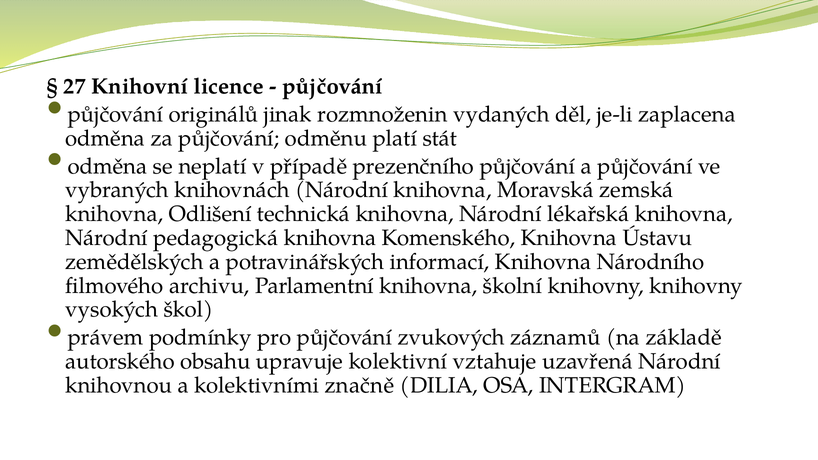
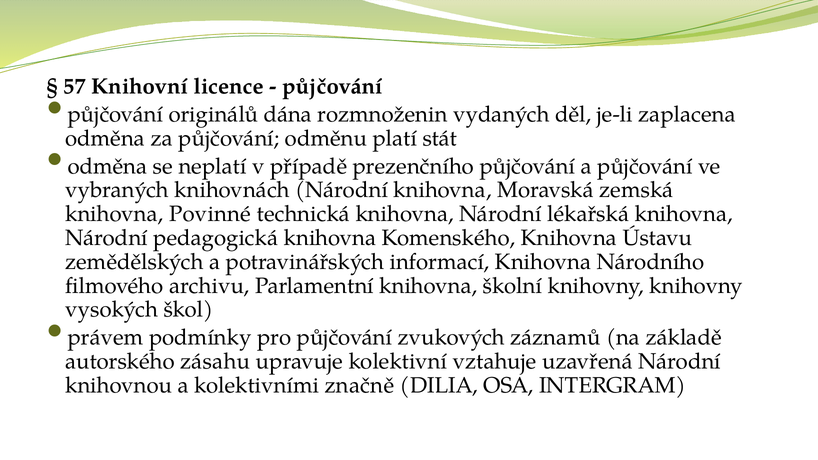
27: 27 -> 57
jinak: jinak -> dána
Odlišení: Odlišení -> Povinné
obsahu: obsahu -> zásahu
